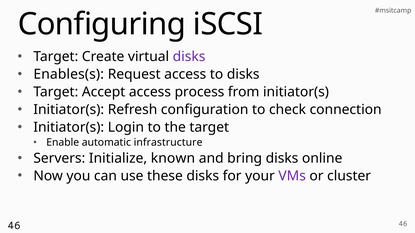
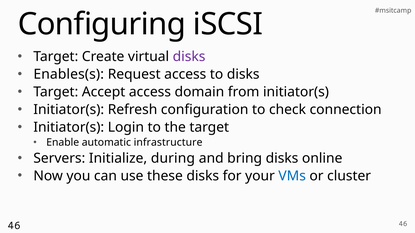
process: process -> domain
known: known -> during
VMs colour: purple -> blue
